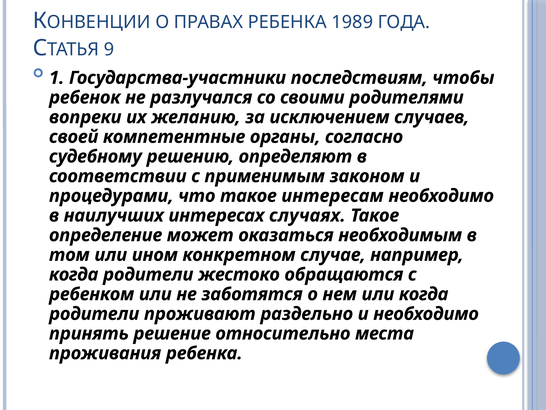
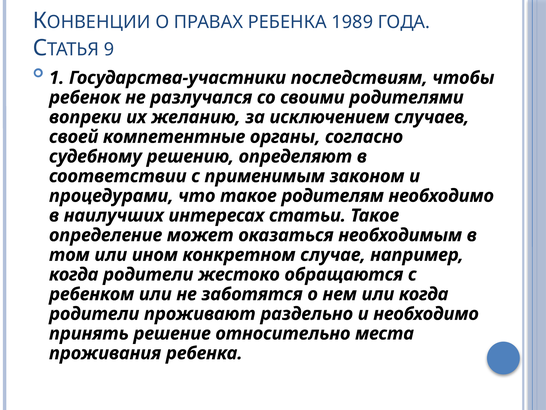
интересам: интересам -> родителям
случаях: случаях -> статьи
